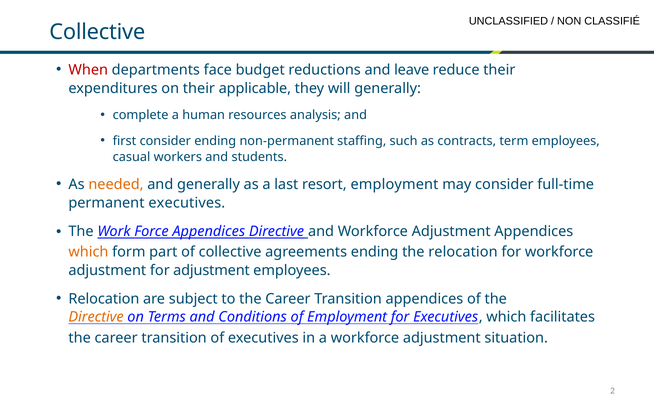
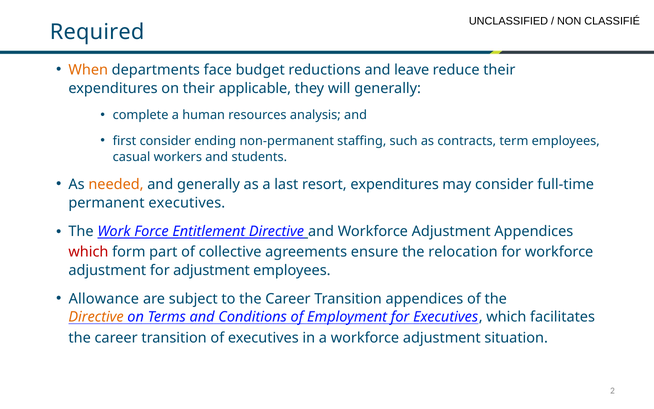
Collective at (97, 32): Collective -> Required
When colour: red -> orange
resort employment: employment -> expenditures
Force Appendices: Appendices -> Entitlement
which at (88, 252) colour: orange -> red
agreements ending: ending -> ensure
Relocation at (104, 299): Relocation -> Allowance
